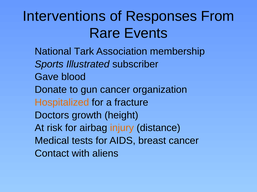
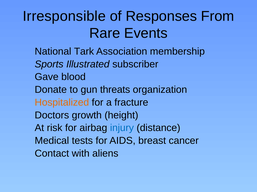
Interventions: Interventions -> Irresponsible
gun cancer: cancer -> threats
injury colour: orange -> blue
